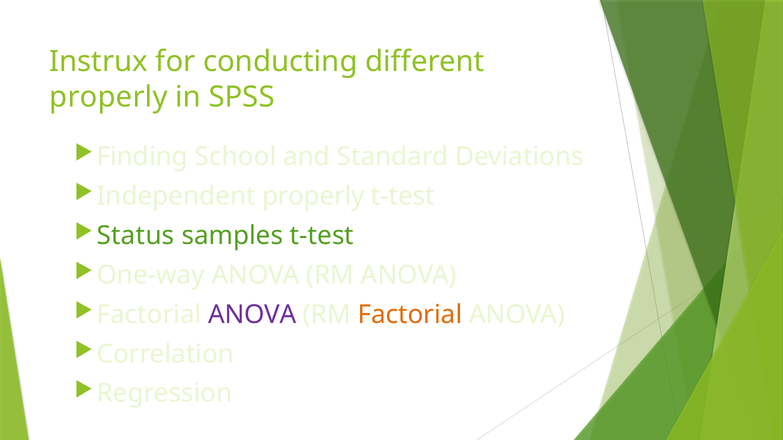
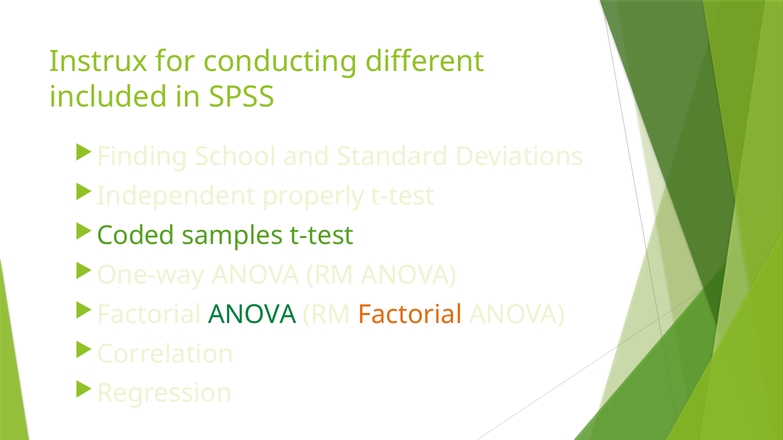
properly at (108, 97): properly -> included
Status: Status -> Coded
ANOVA at (252, 315) colour: purple -> green
